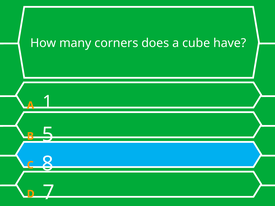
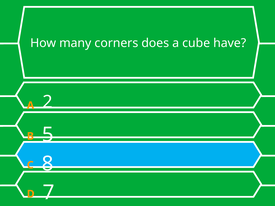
1: 1 -> 2
